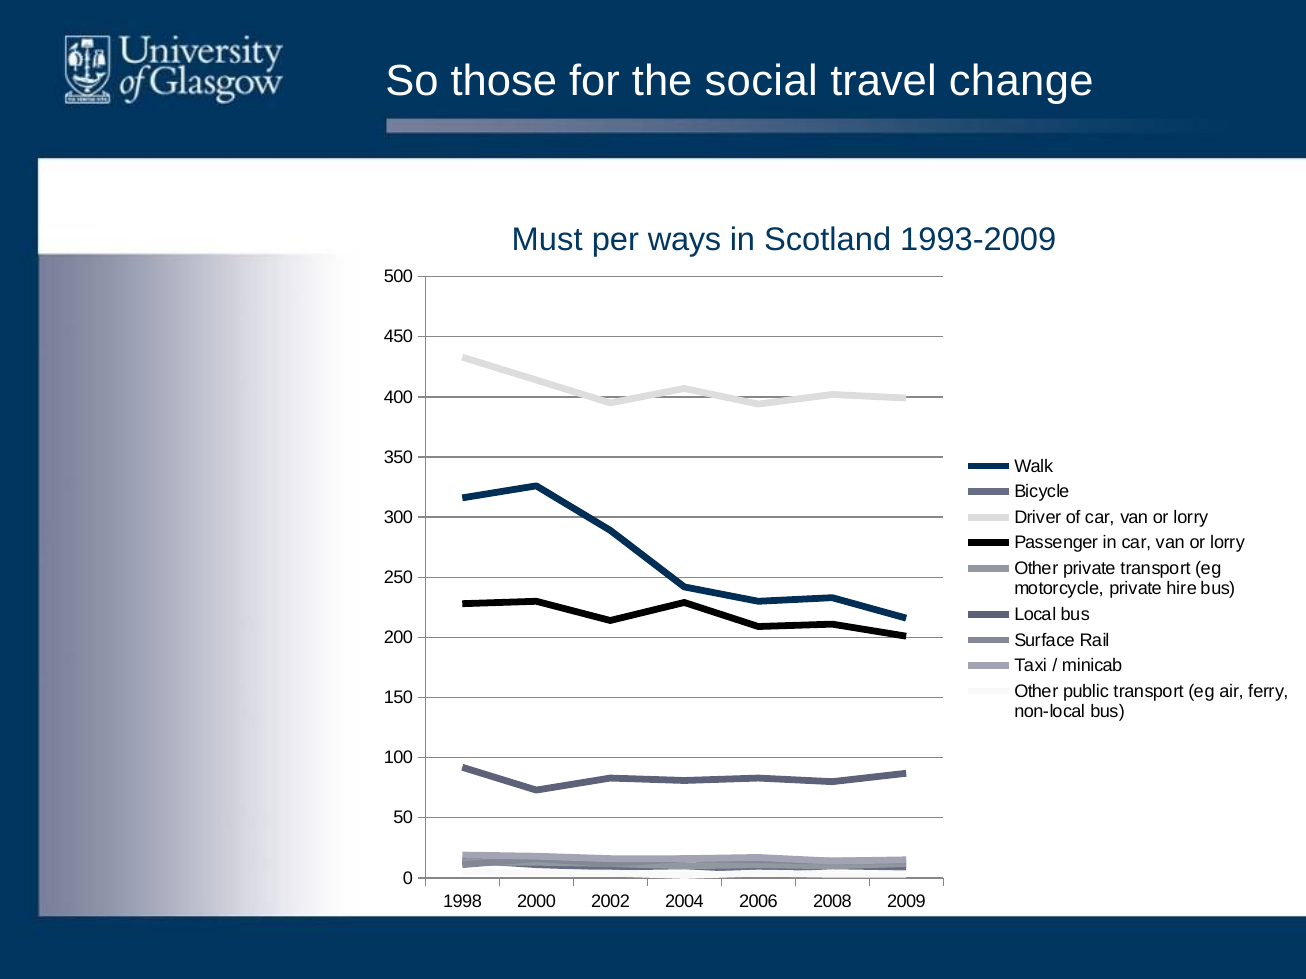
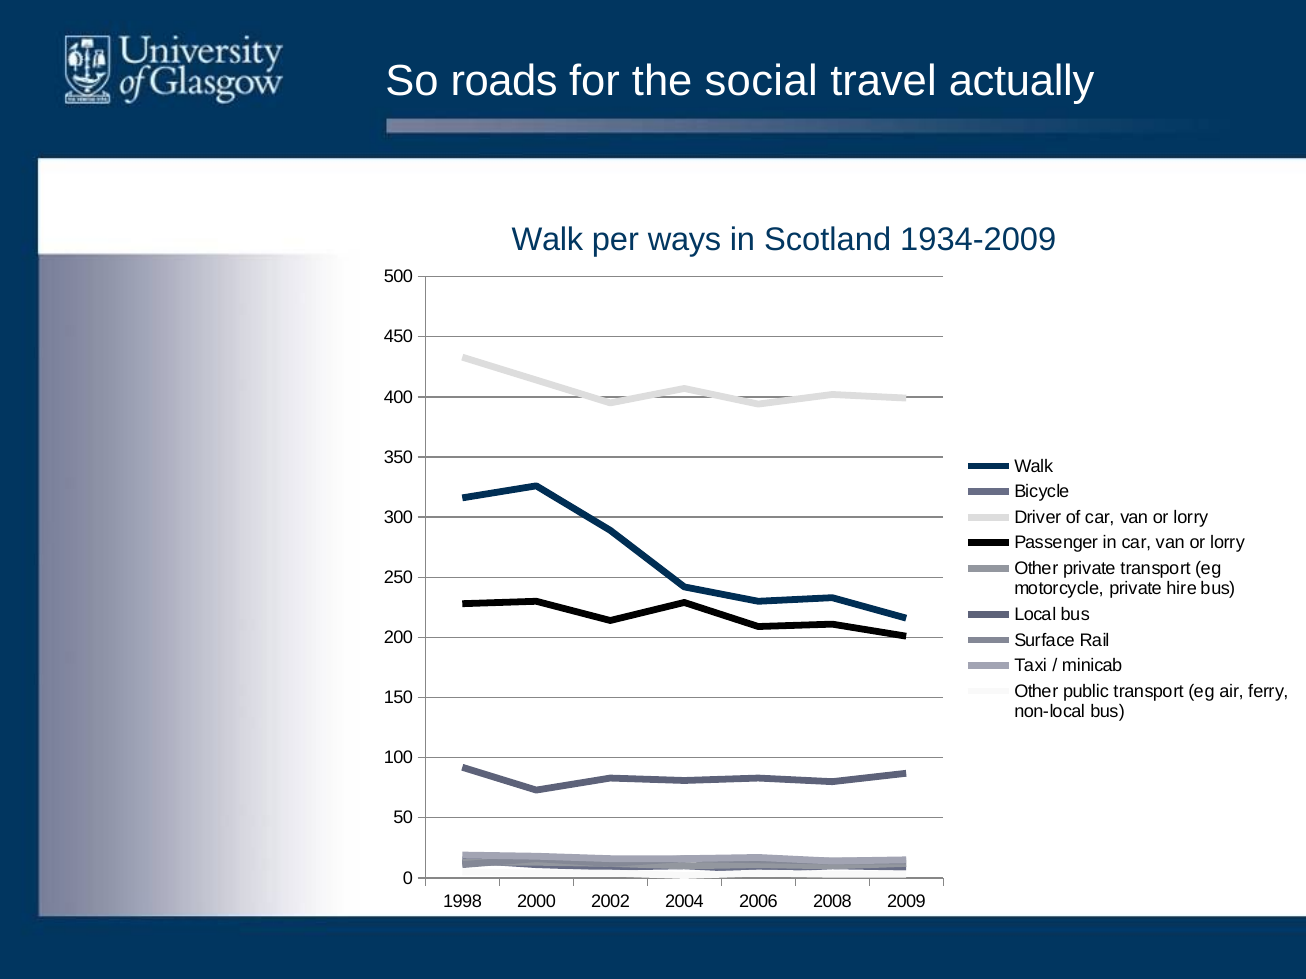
those: those -> roads
change: change -> actually
Must at (547, 240): Must -> Walk
1993-2009: 1993-2009 -> 1934-2009
